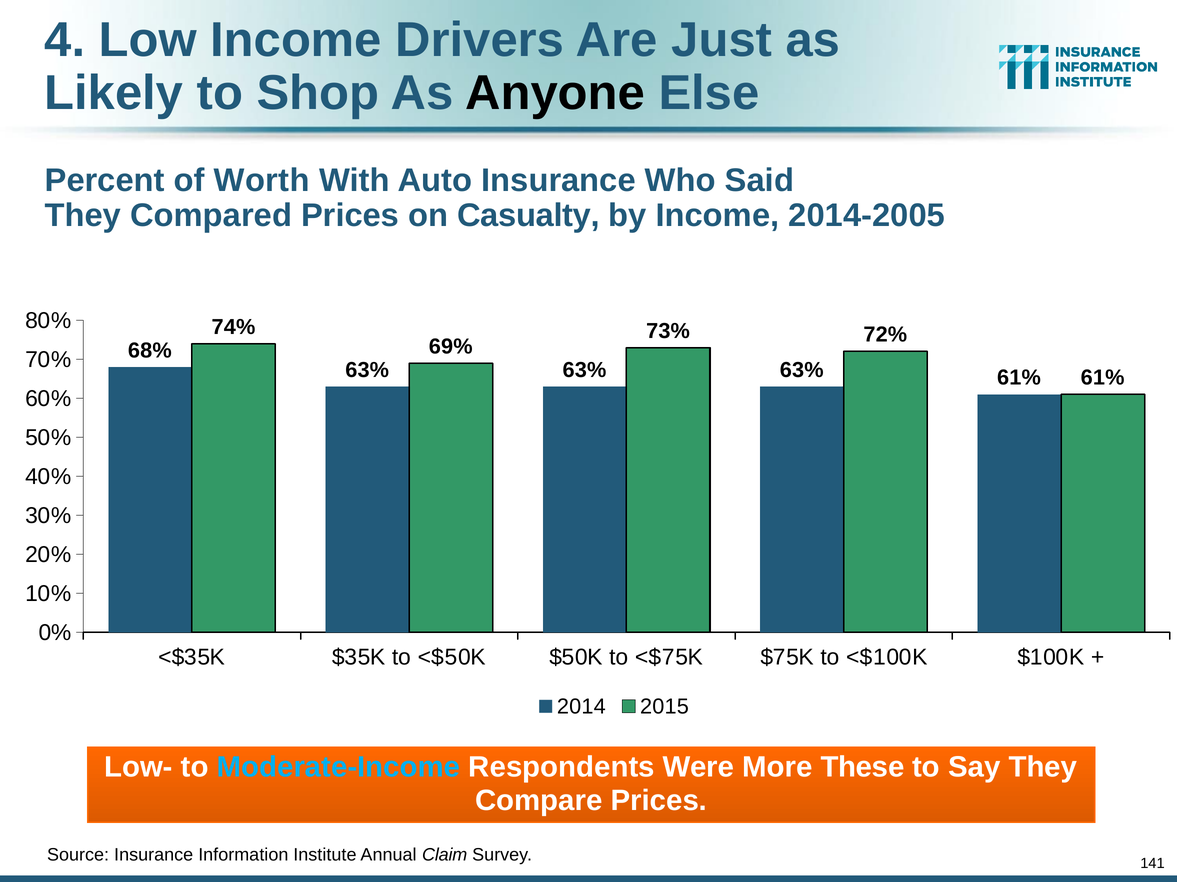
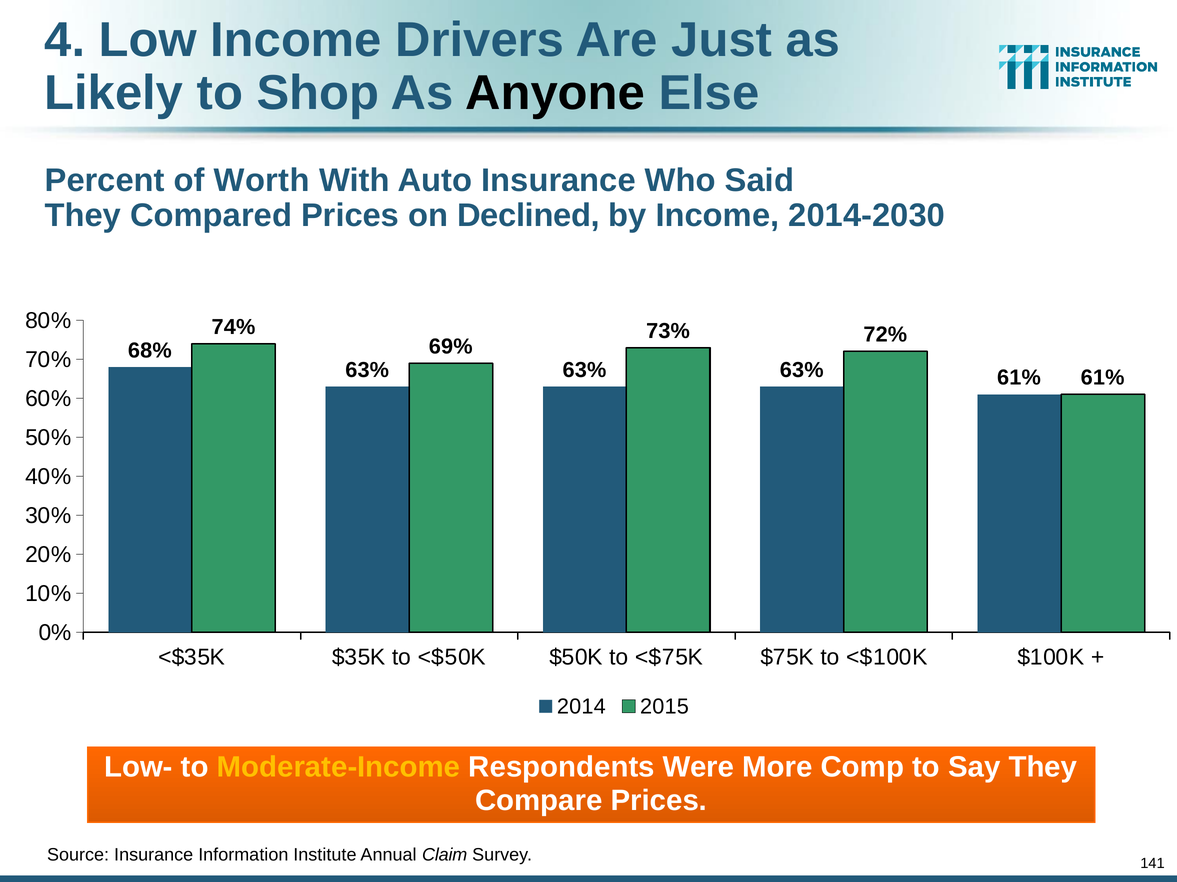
Casualty: Casualty -> Declined
2014-2005: 2014-2005 -> 2014-2030
Moderate-Income colour: light blue -> yellow
These: These -> Comp
